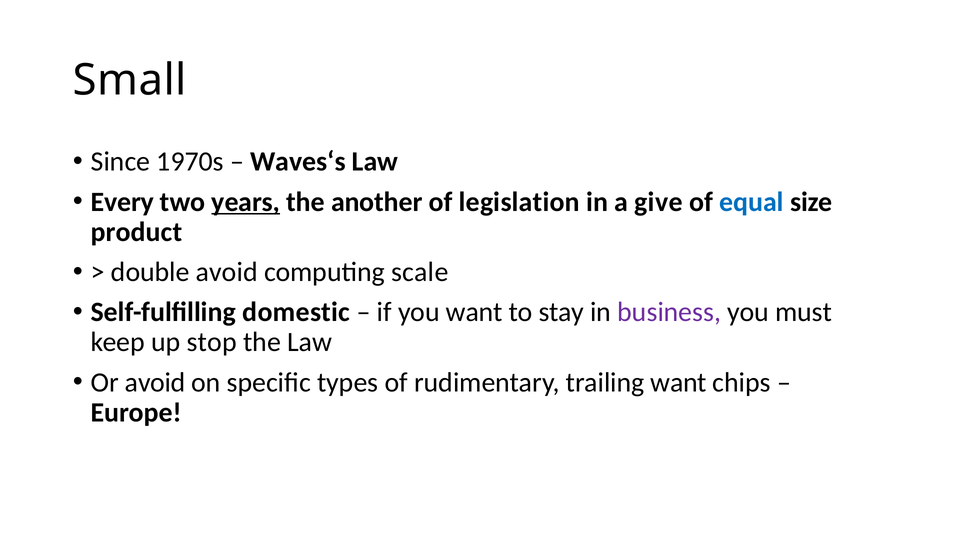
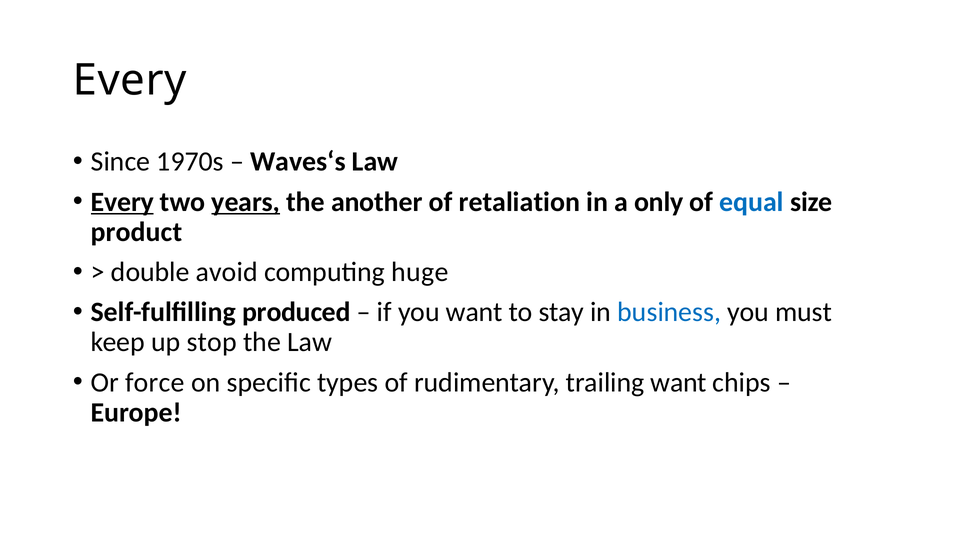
Small at (130, 80): Small -> Every
Every at (122, 202) underline: none -> present
legislation: legislation -> retaliation
give: give -> only
scale: scale -> huge
domestic: domestic -> produced
business colour: purple -> blue
Or avoid: avoid -> force
